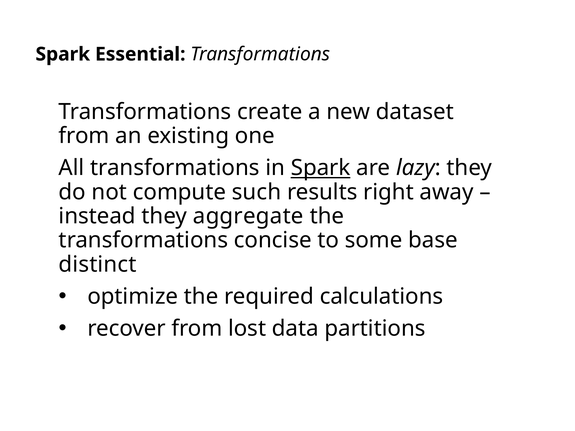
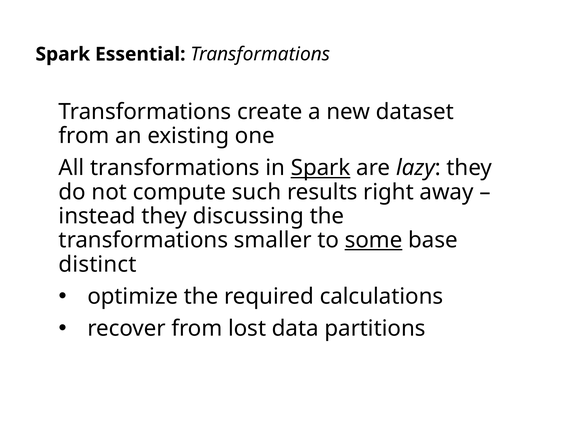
aggregate: aggregate -> discussing
concise: concise -> smaller
some underline: none -> present
